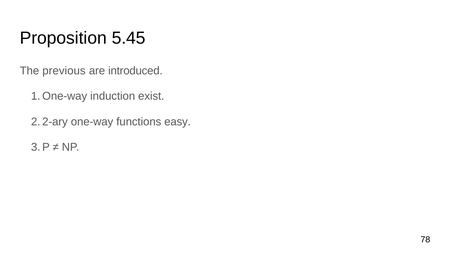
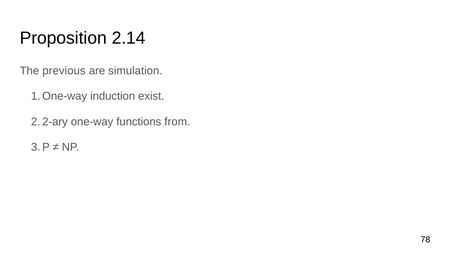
5.45: 5.45 -> 2.14
introduced: introduced -> simulation
easy: easy -> from
